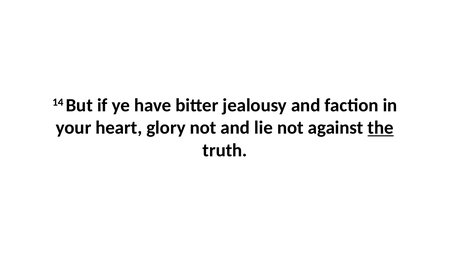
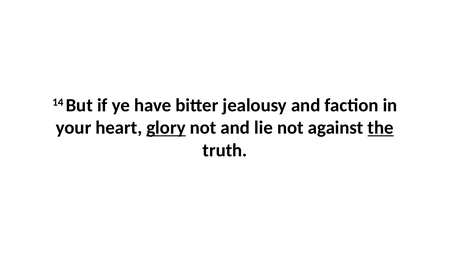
glory underline: none -> present
